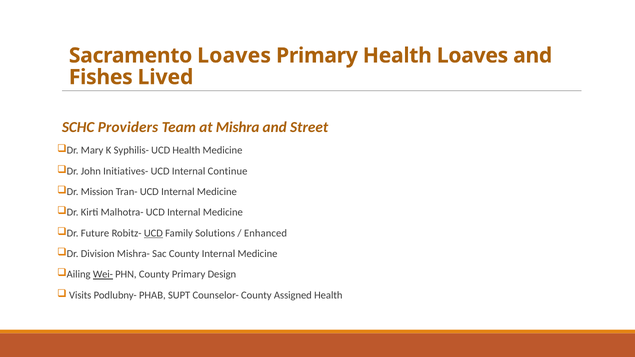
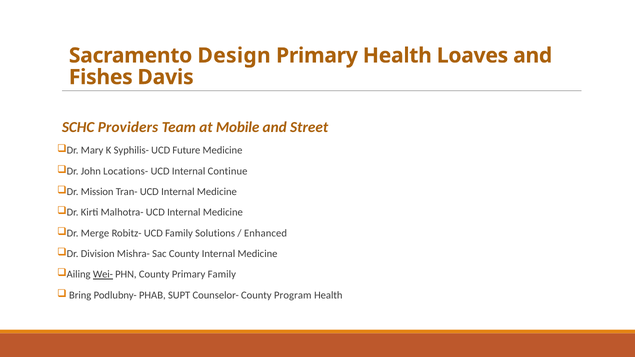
Sacramento Loaves: Loaves -> Design
Lived: Lived -> Davis
Mishra: Mishra -> Mobile
UCD Health: Health -> Future
Initiatives-: Initiatives- -> Locations-
Future: Future -> Merge
UCD at (153, 233) underline: present -> none
Primary Design: Design -> Family
Visits: Visits -> Bring
Assigned: Assigned -> Program
